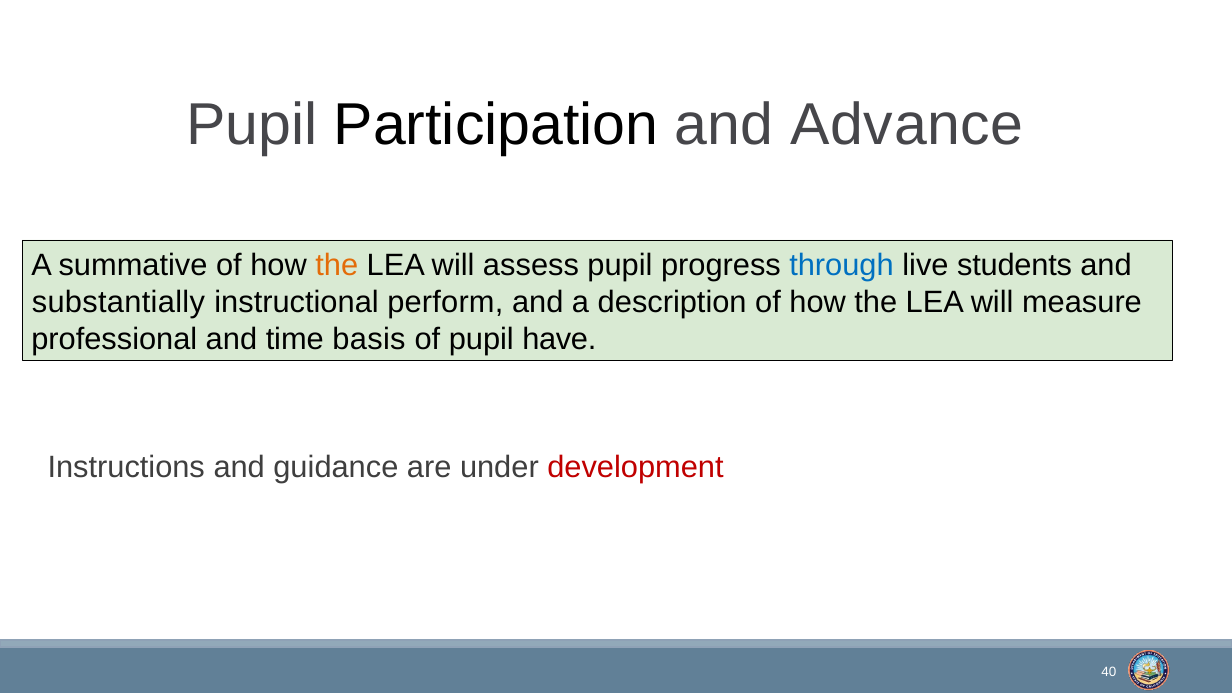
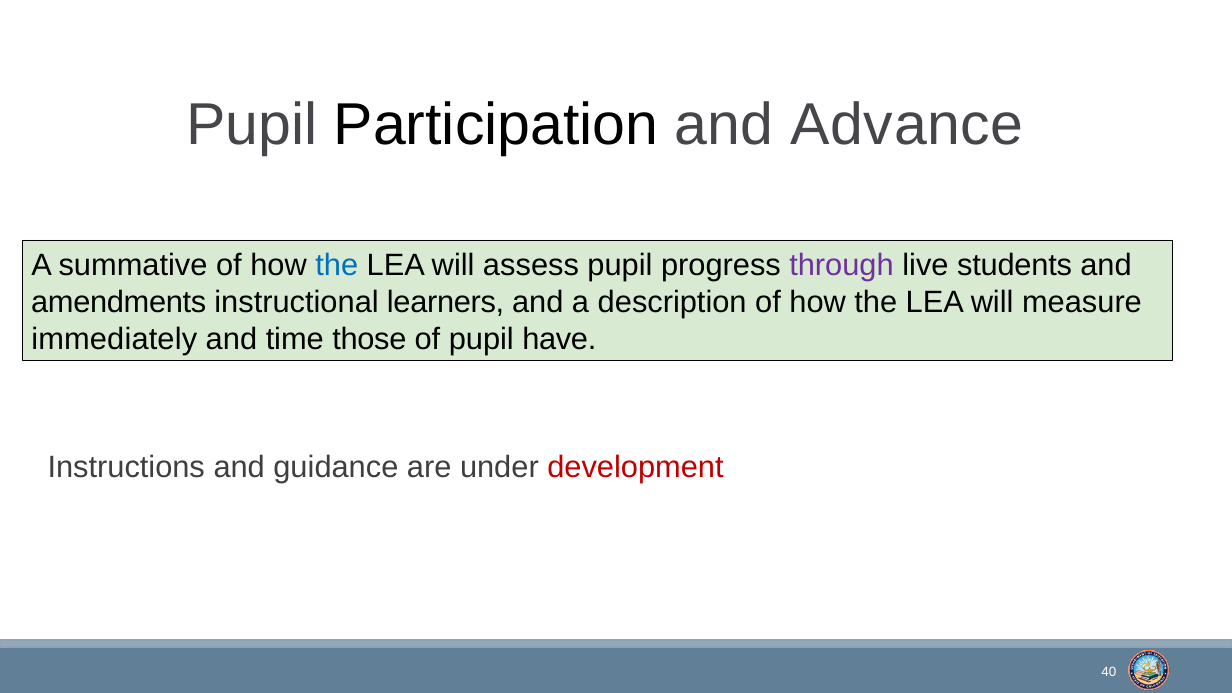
the at (337, 265) colour: orange -> blue
through colour: blue -> purple
substantially: substantially -> amendments
perform: perform -> learners
professional: professional -> immediately
basis: basis -> those
